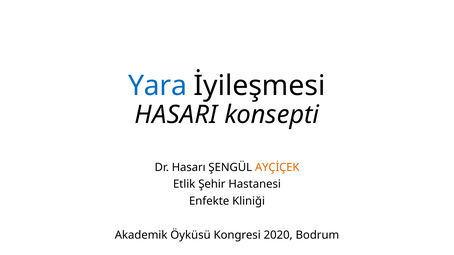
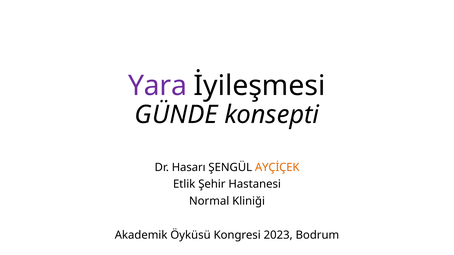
Yara colour: blue -> purple
HASARI: HASARI -> GÜNDE
Enfekte: Enfekte -> Normal
2020: 2020 -> 2023
